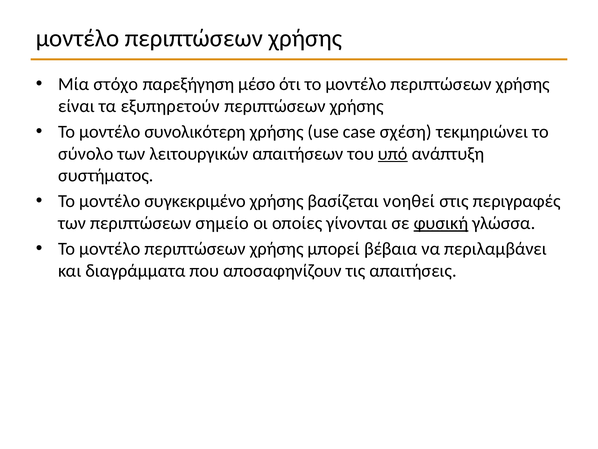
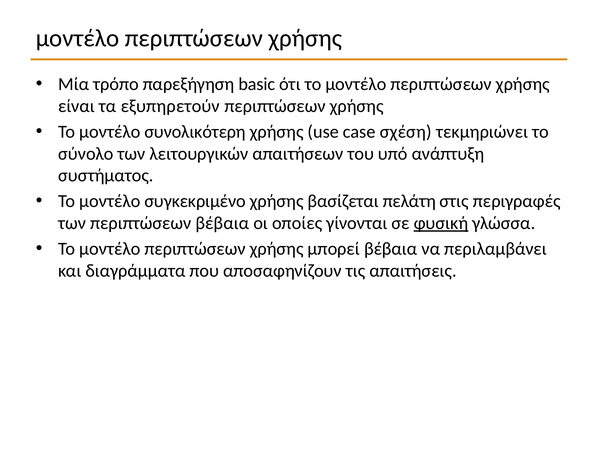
στόχο: στόχο -> τρόπο
μέσο: μέσο -> basic
υπό underline: present -> none
νοηθεί: νοηθεί -> πελάτη
περιπτώσεων σημείο: σημείο -> βέβαια
